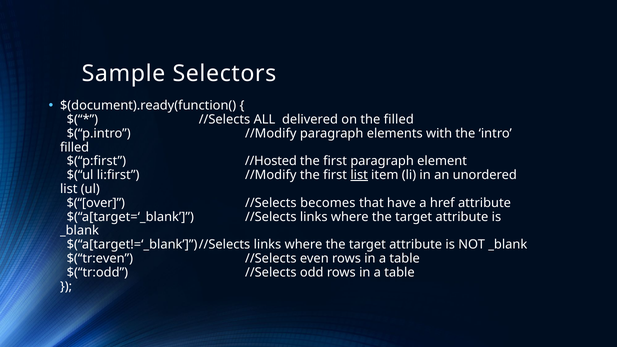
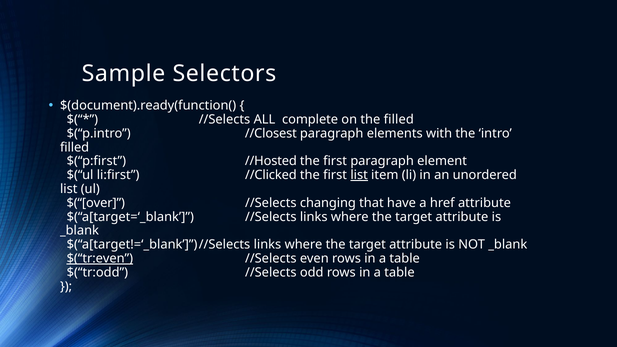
delivered: delivered -> complete
$(“p.intro //Modify: //Modify -> //Closest
li:first //Modify: //Modify -> //Clicked
becomes: becomes -> changing
$(“tr:even underline: none -> present
